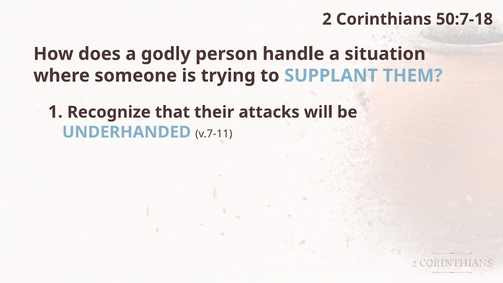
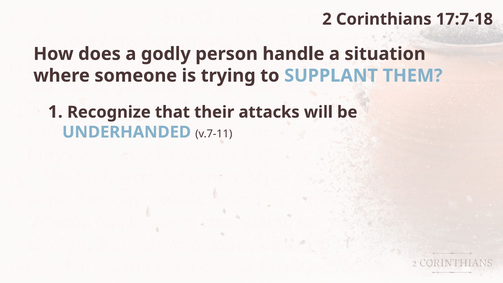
50:7-18: 50:7-18 -> 17:7-18
